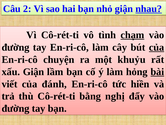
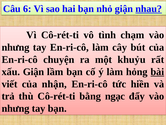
2: 2 -> 6
chạm underline: present -> none
đường at (15, 47): đường -> nhưng
của at (157, 47) underline: present -> none
đánh: đánh -> nhận
nghị: nghị -> ngạc
đường at (15, 108): đường -> nhưng
